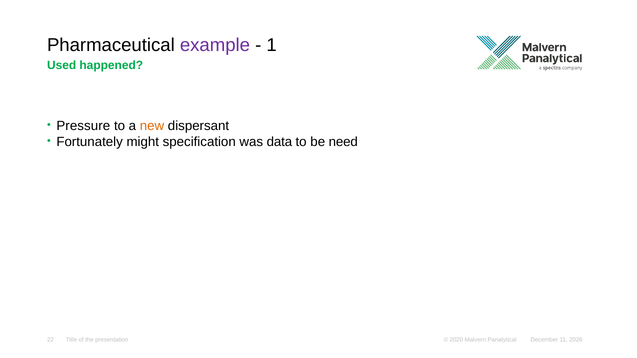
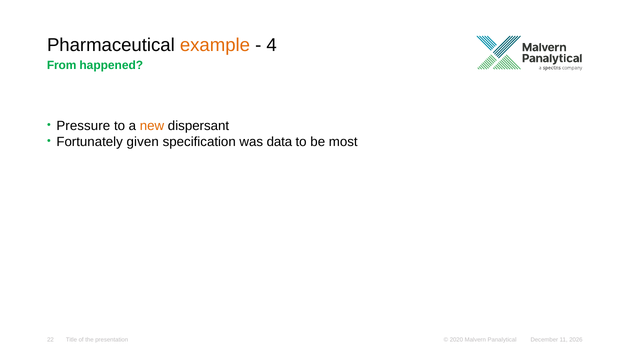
example colour: purple -> orange
1: 1 -> 4
Used: Used -> From
might: might -> given
need: need -> most
